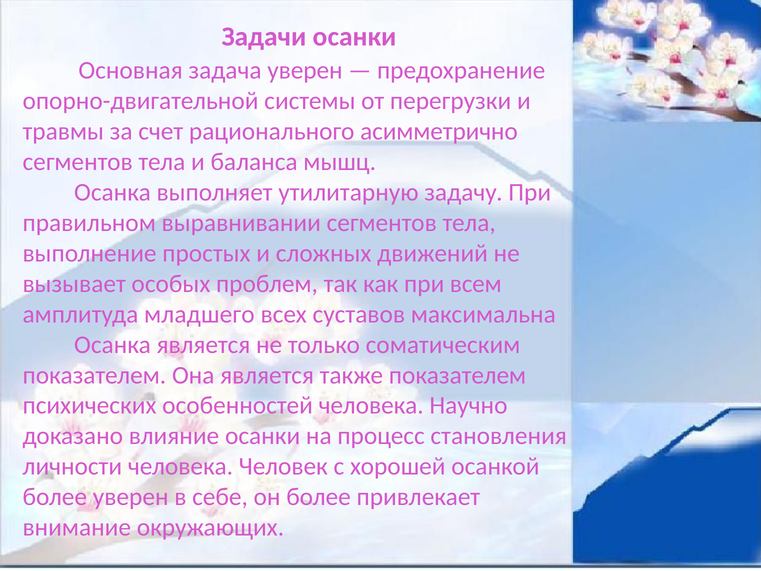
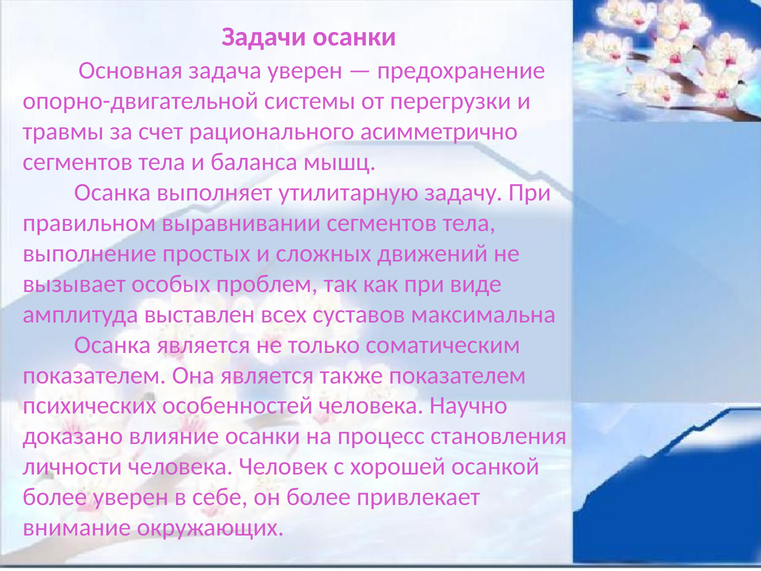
всем: всем -> виде
младшего: младшего -> выставлен
